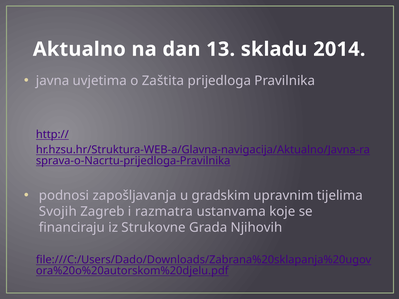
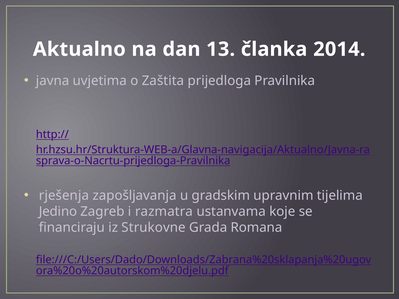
skladu: skladu -> članka
podnosi: podnosi -> rješenja
Svojih: Svojih -> Jedino
Njihovih: Njihovih -> Romana
